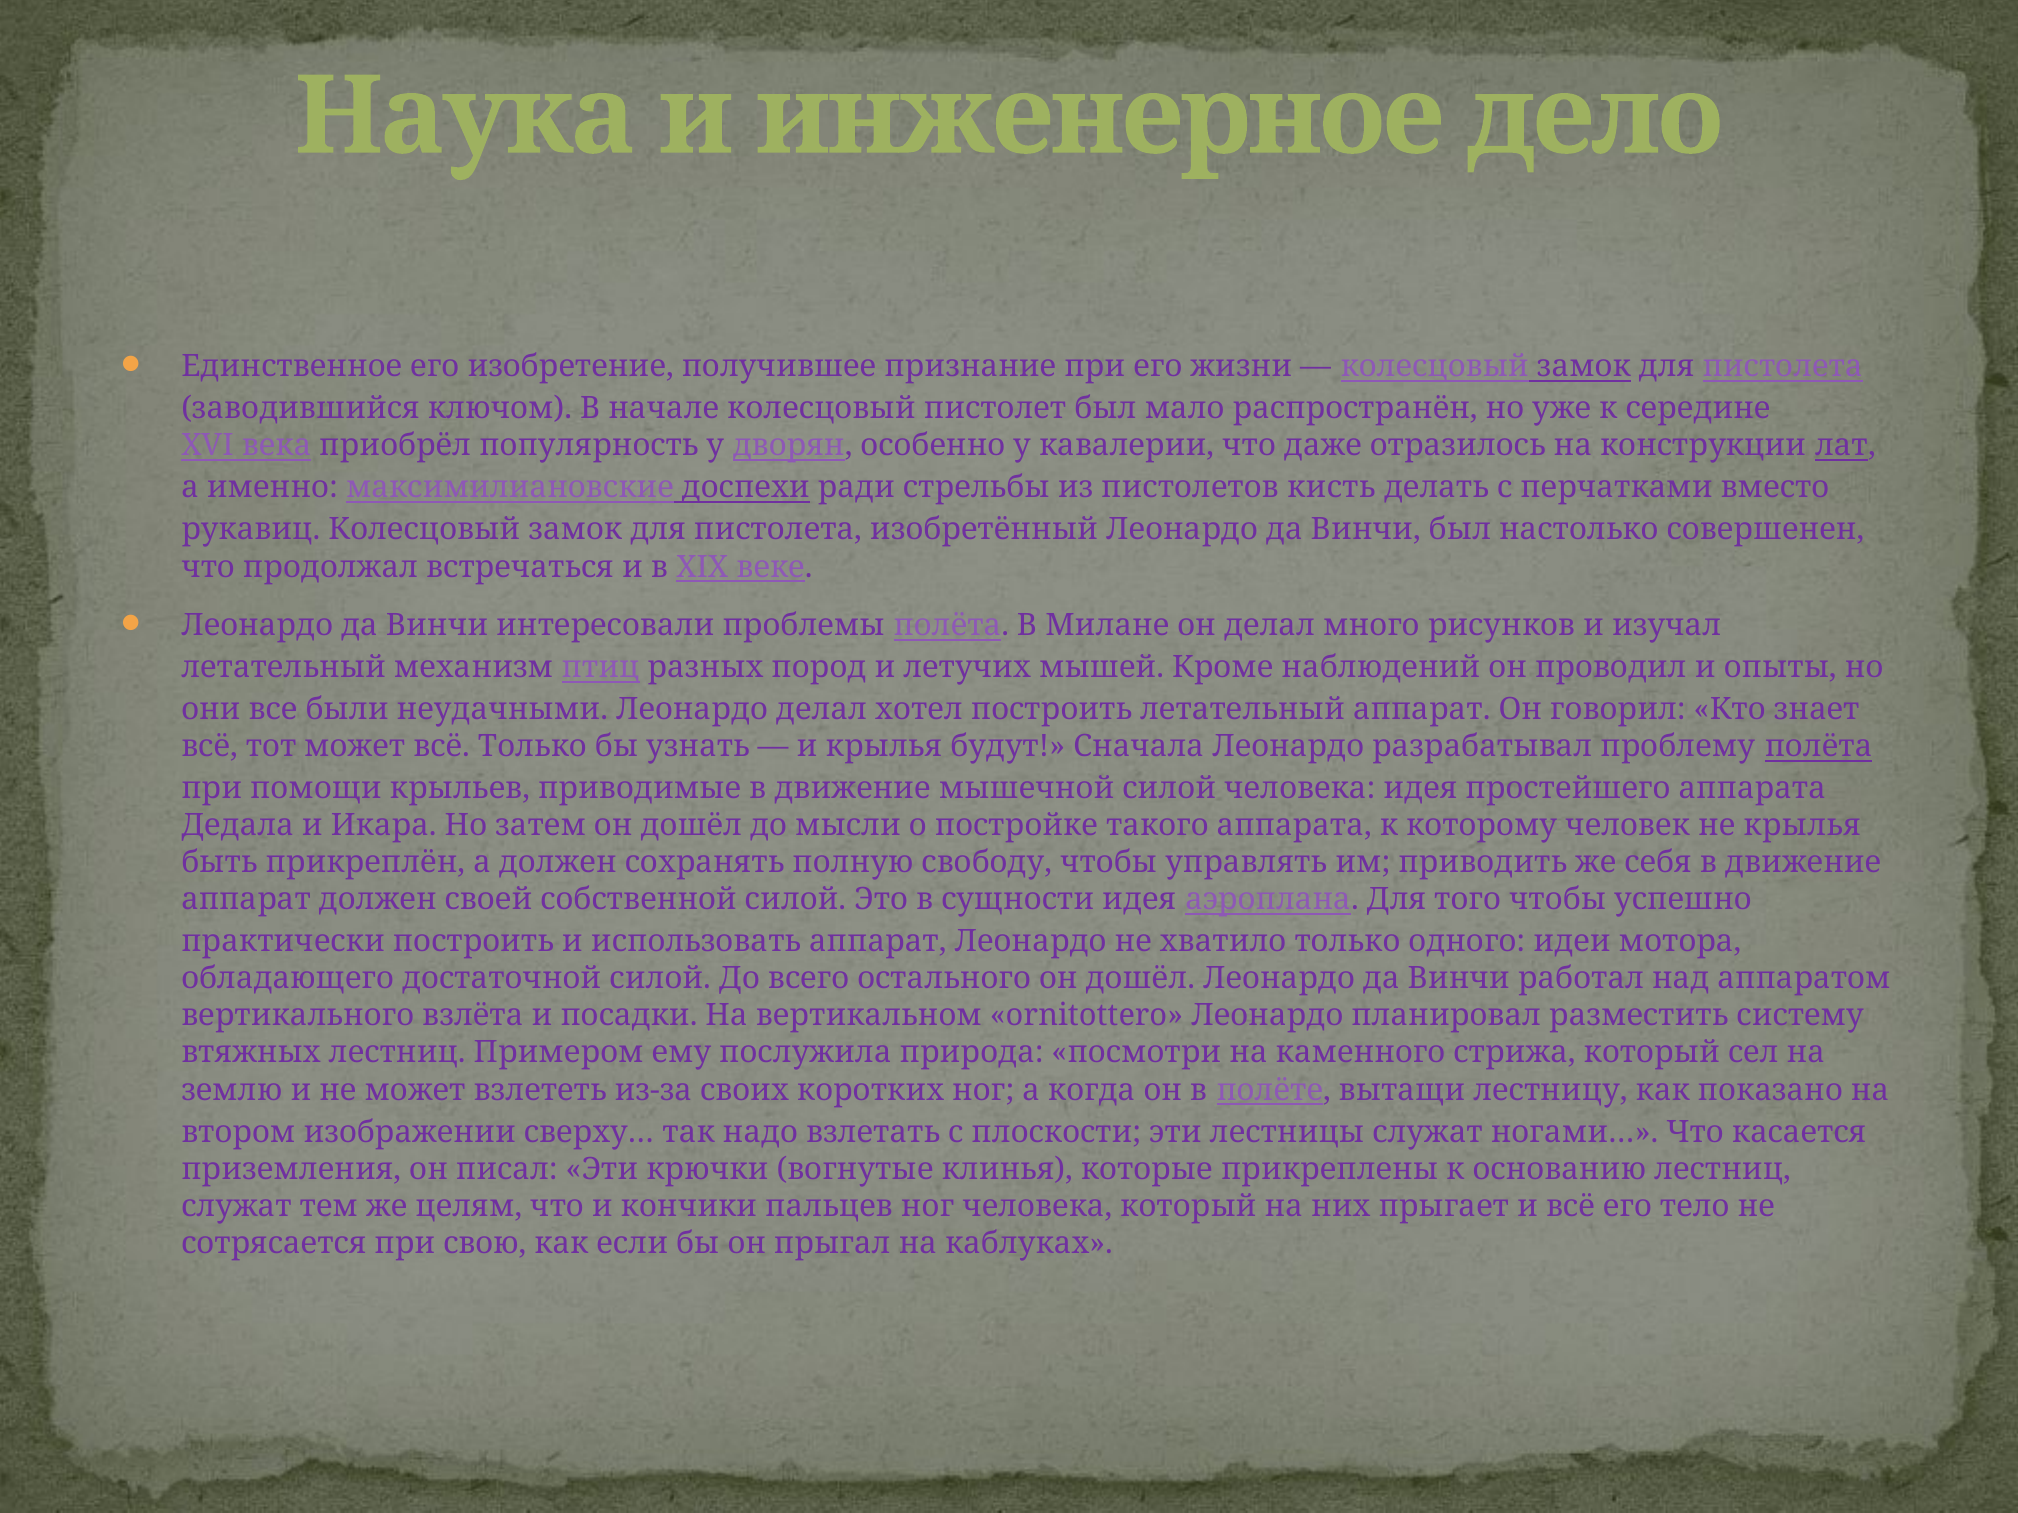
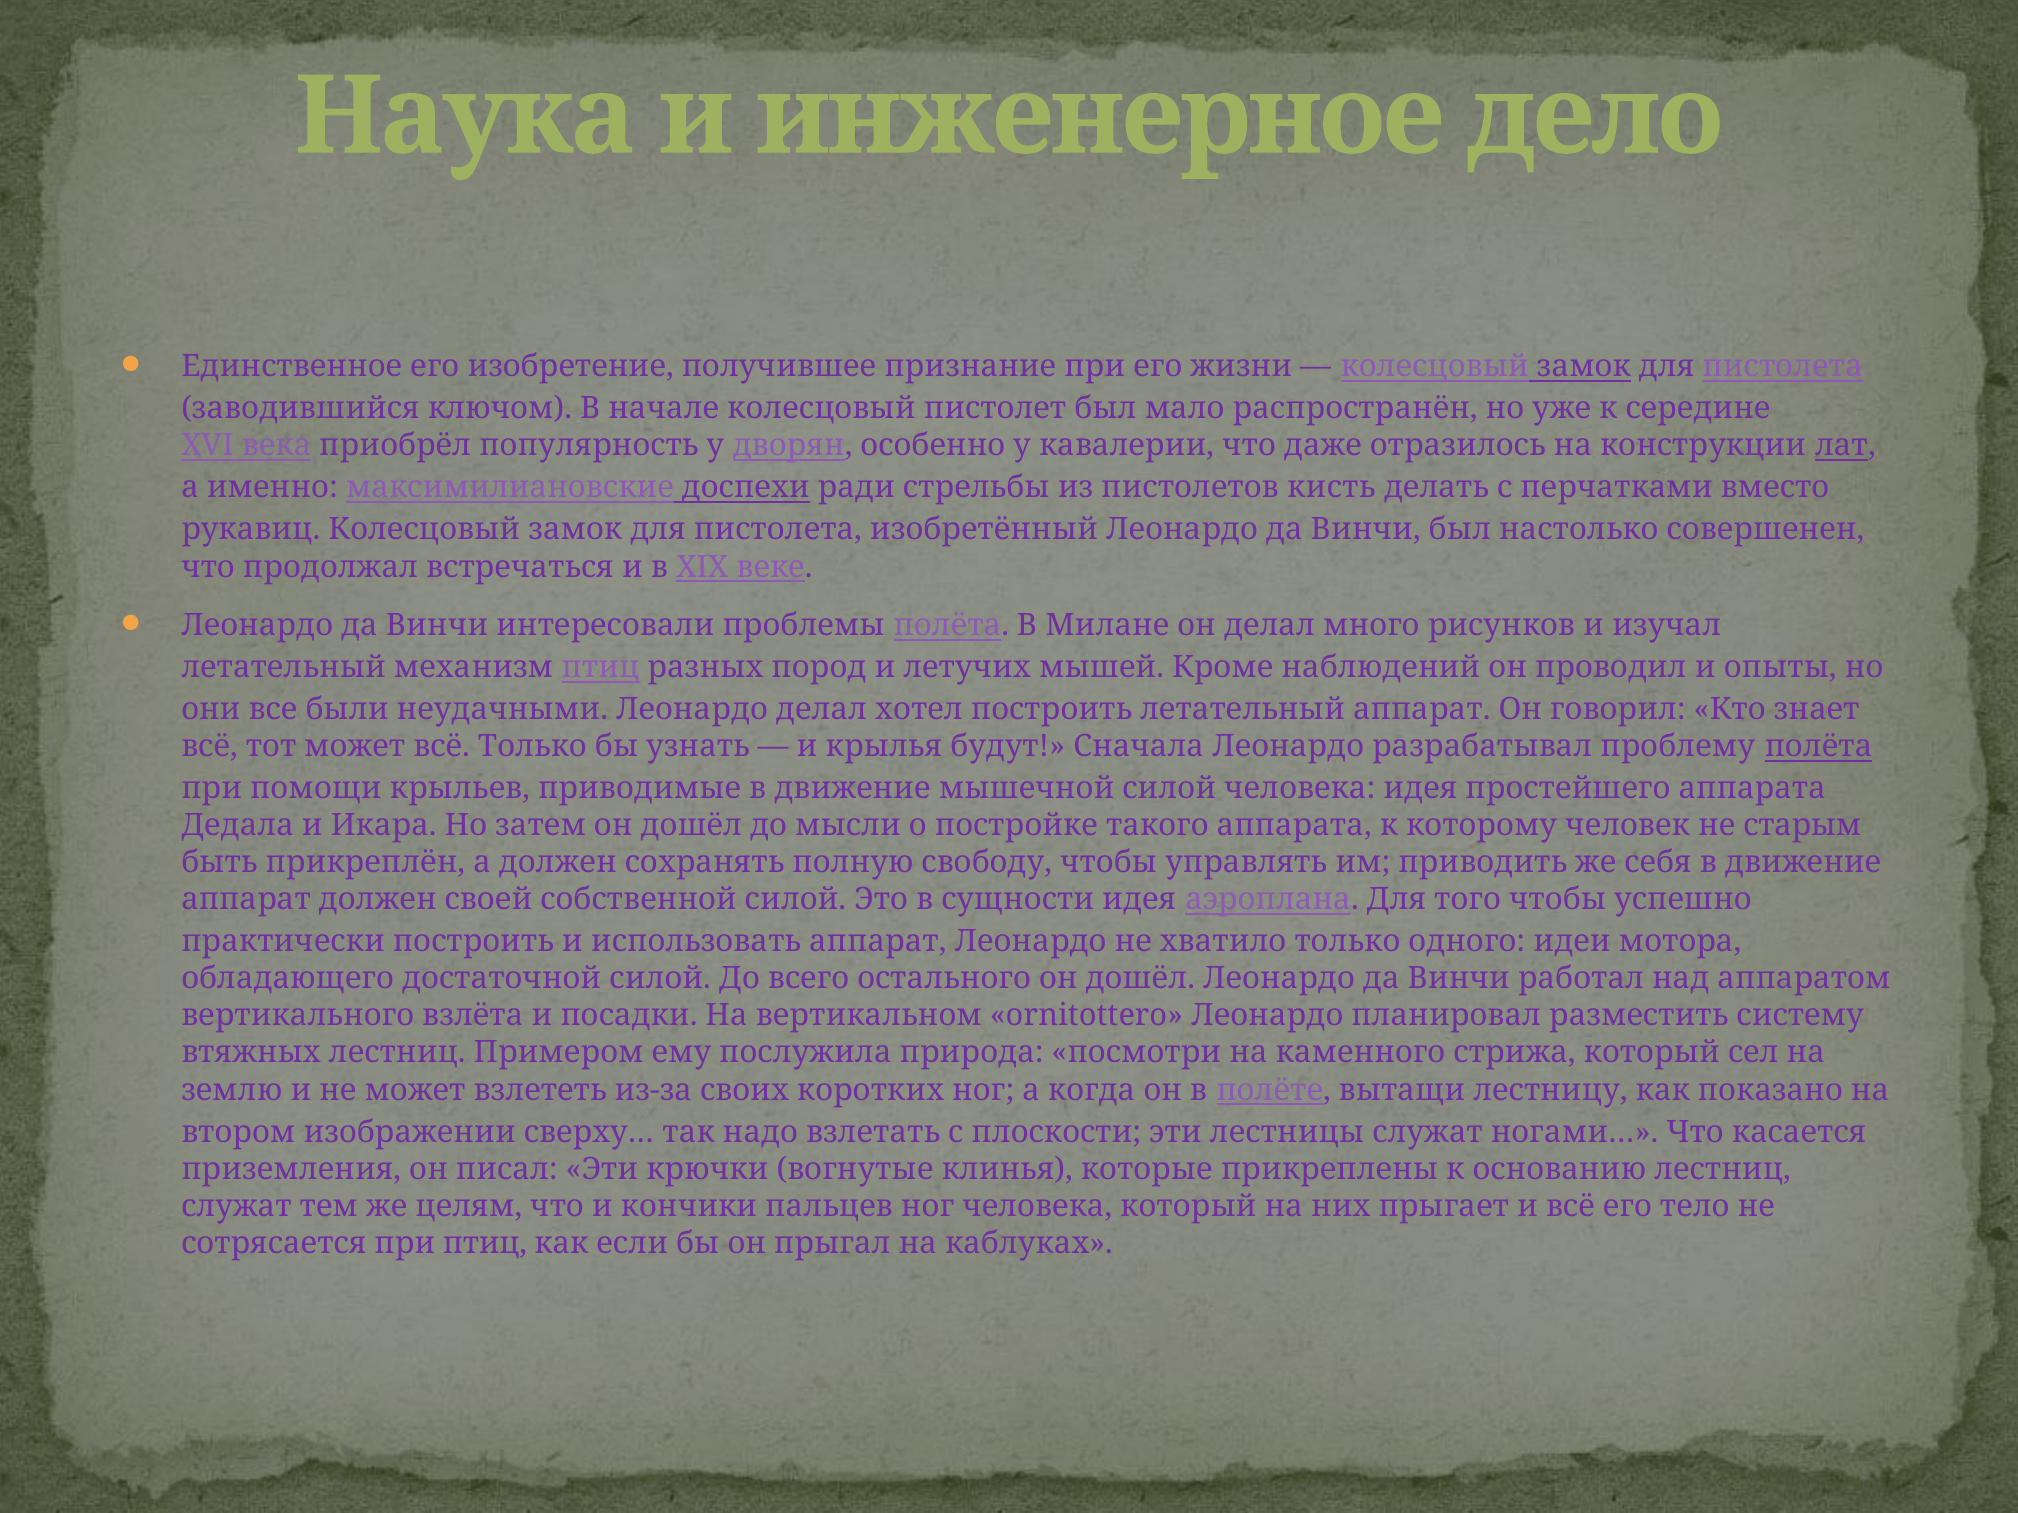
не крылья: крылья -> старым
при свою: свою -> птиц
